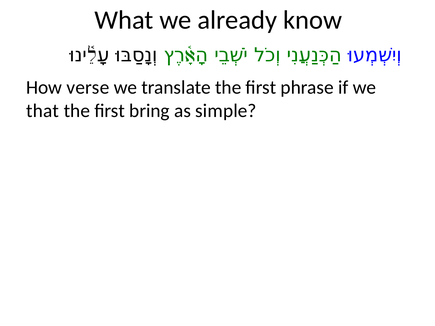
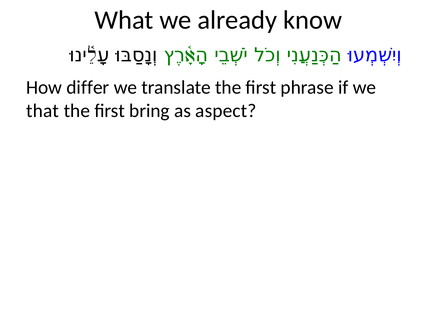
verse: verse -> differ
simple: simple -> aspect
